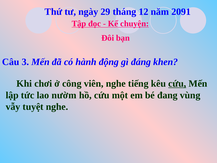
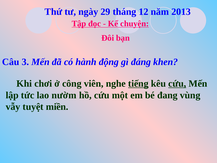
2091: 2091 -> 2013
tiếng underline: none -> present
tuyệt nghe: nghe -> miền
